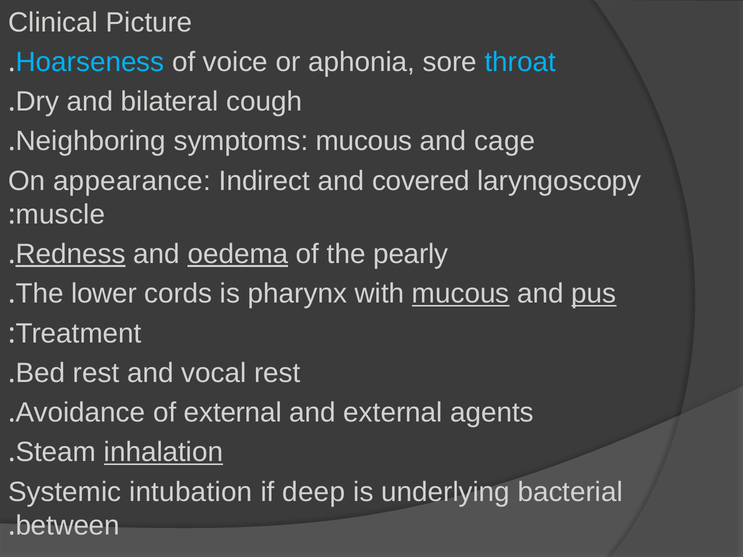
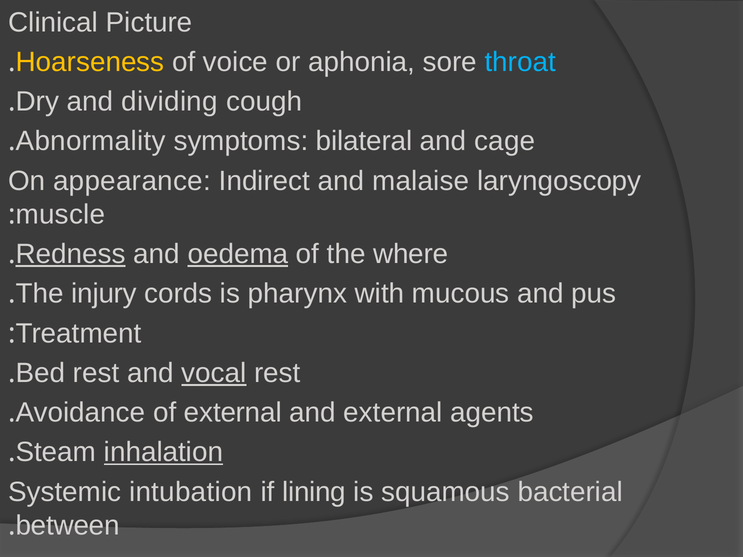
Hoarseness colour: light blue -> yellow
bilateral: bilateral -> dividing
Neighboring: Neighboring -> Abnormality
symptoms mucous: mucous -> bilateral
covered: covered -> malaise
pearly: pearly -> where
lower: lower -> injury
mucous at (461, 294) underline: present -> none
pus underline: present -> none
vocal underline: none -> present
deep: deep -> lining
underlying: underlying -> squamous
